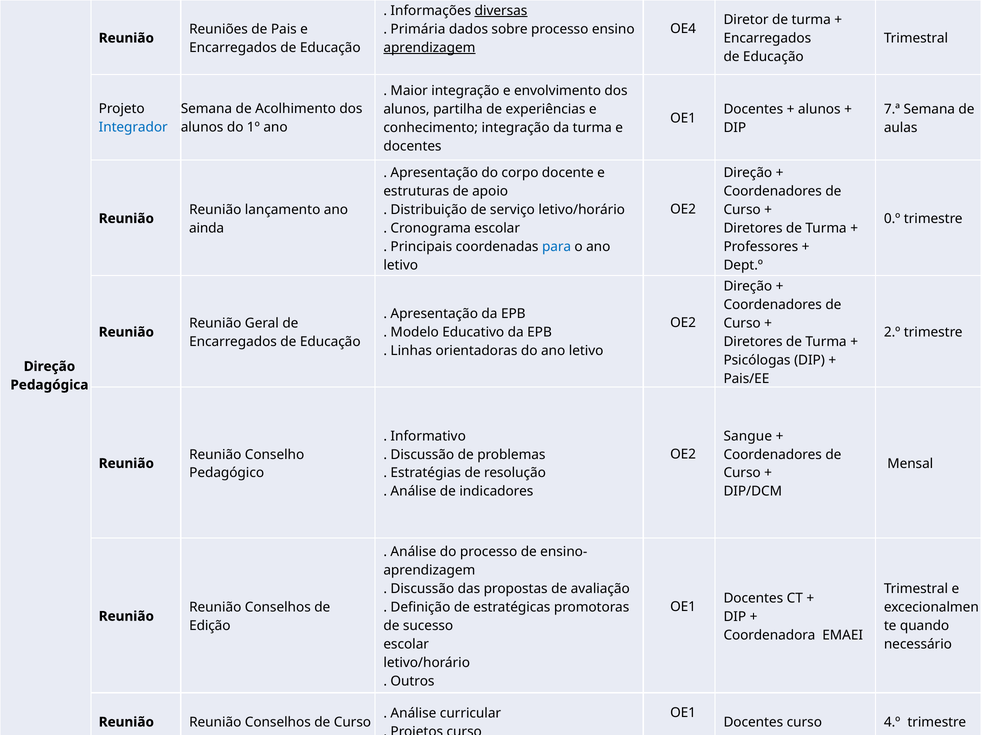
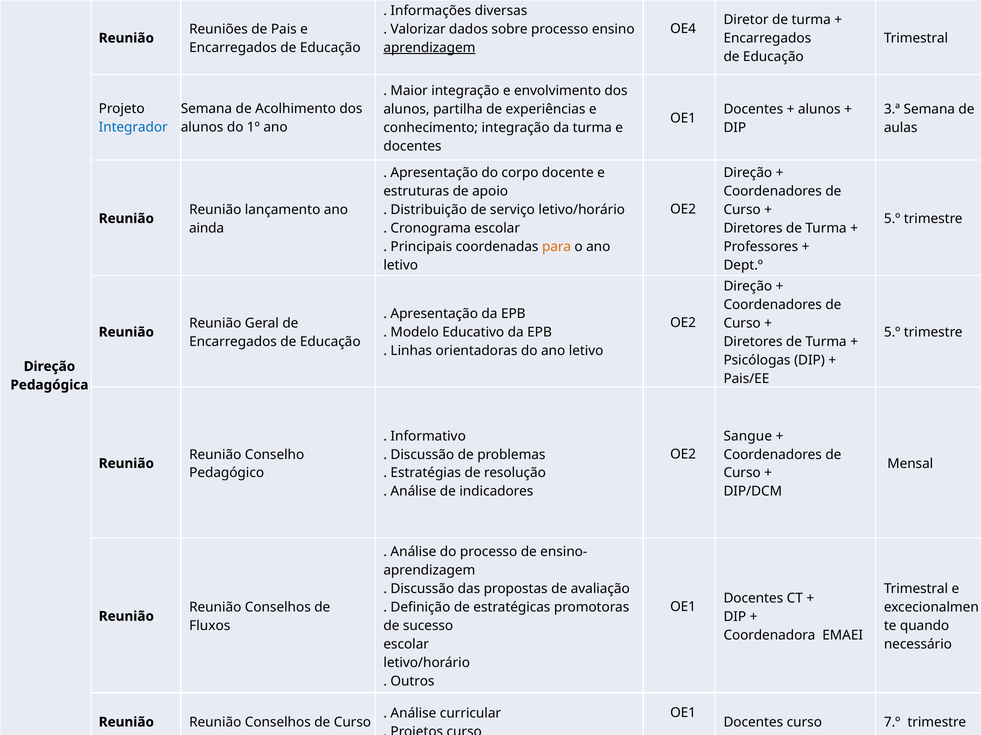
diversas underline: present -> none
Primária: Primária -> Valorizar
7.ª: 7.ª -> 3.ª
0.º at (892, 219): 0.º -> 5.º
para colour: blue -> orange
2.º at (892, 333): 2.º -> 5.º
Edição: Edição -> Fluxos
4.º: 4.º -> 7.º
